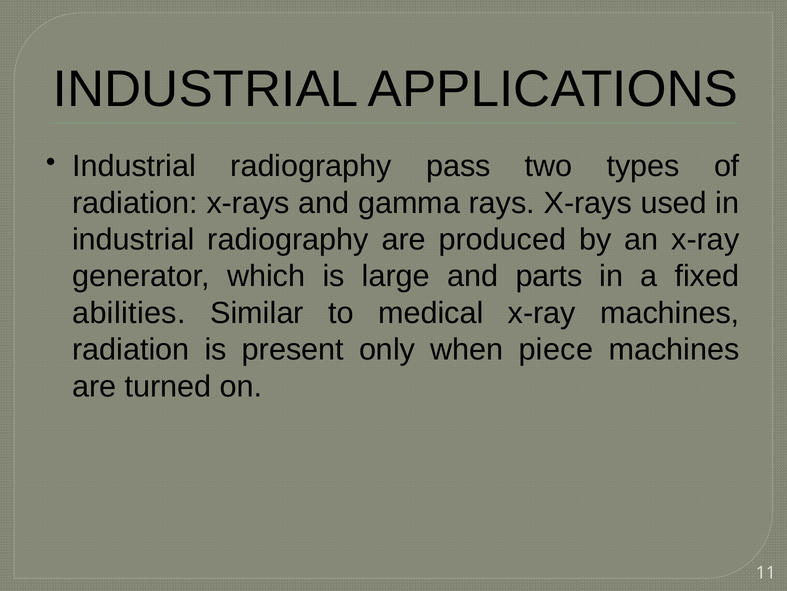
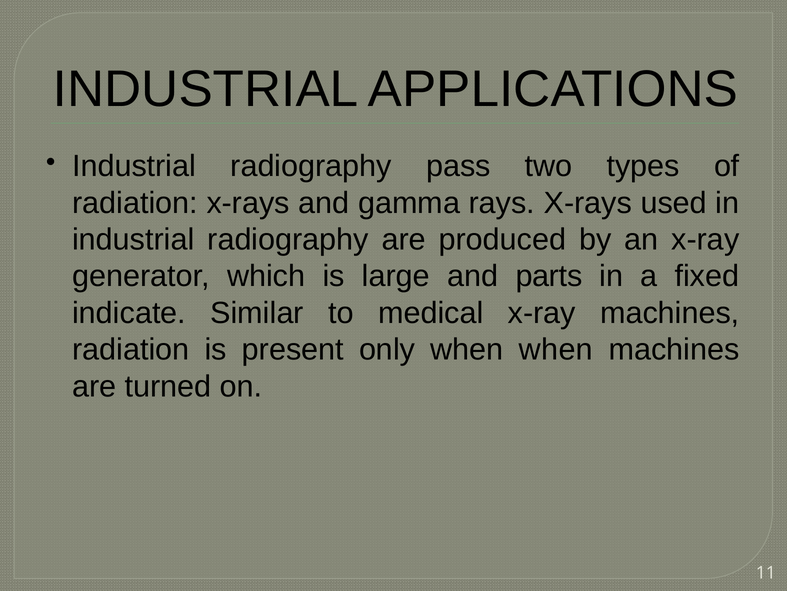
abilities: abilities -> indicate
when piece: piece -> when
